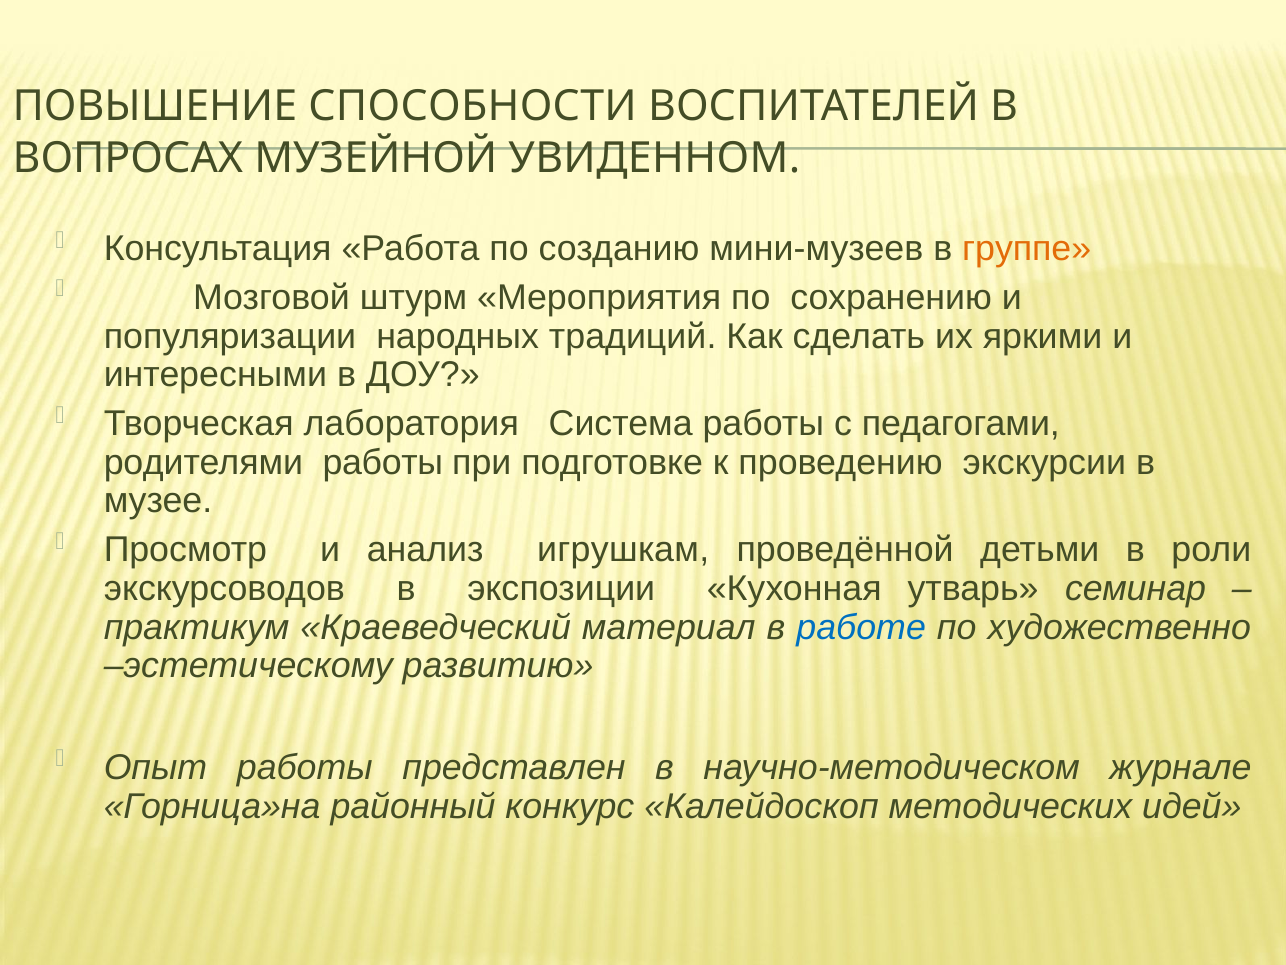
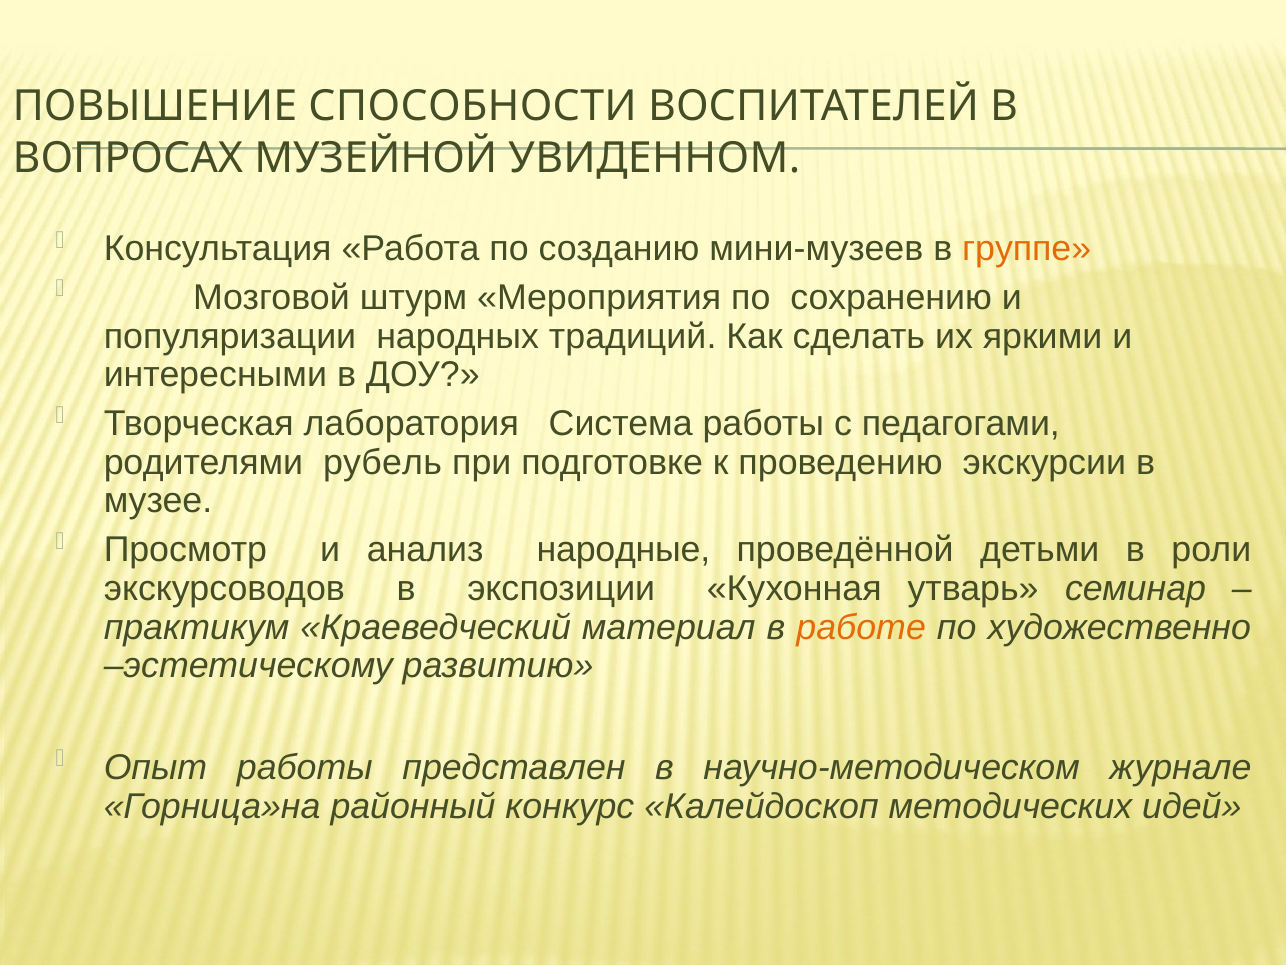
родителями работы: работы -> рубель
игрушкам: игрушкам -> народные
работе colour: blue -> orange
